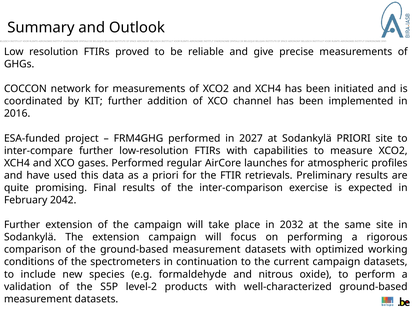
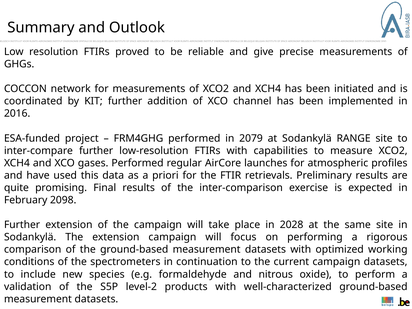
2027: 2027 -> 2079
Sodankylä PRIORI: PRIORI -> RANGE
2042: 2042 -> 2098
2032: 2032 -> 2028
